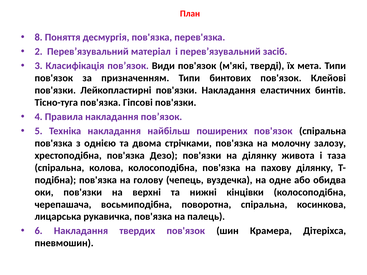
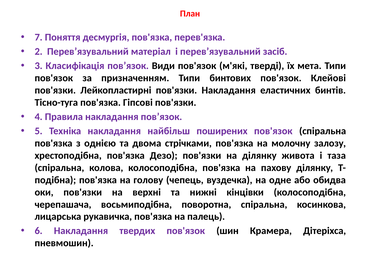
8: 8 -> 7
